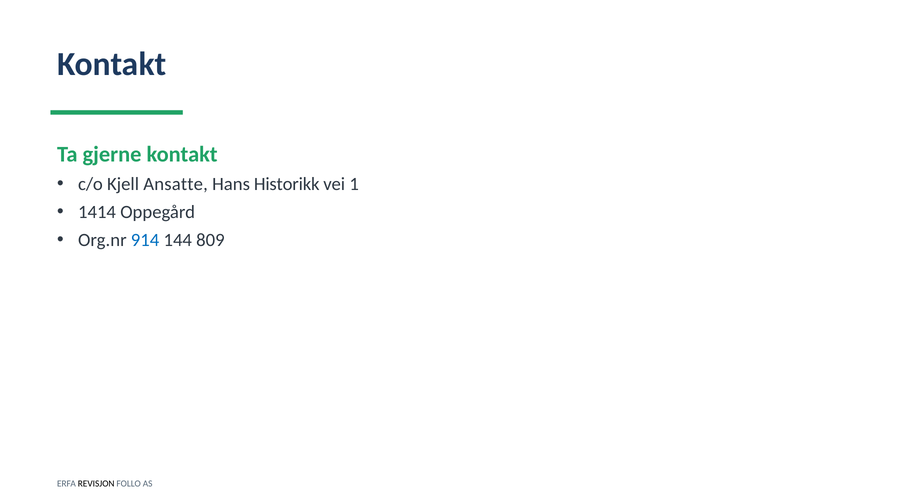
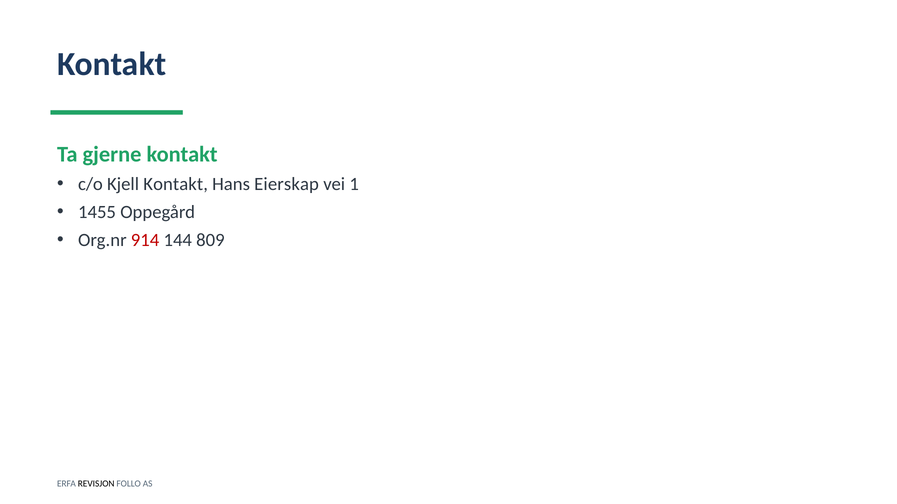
Kjell Ansatte: Ansatte -> Kontakt
Historikk: Historikk -> Eierskap
1414: 1414 -> 1455
914 colour: blue -> red
